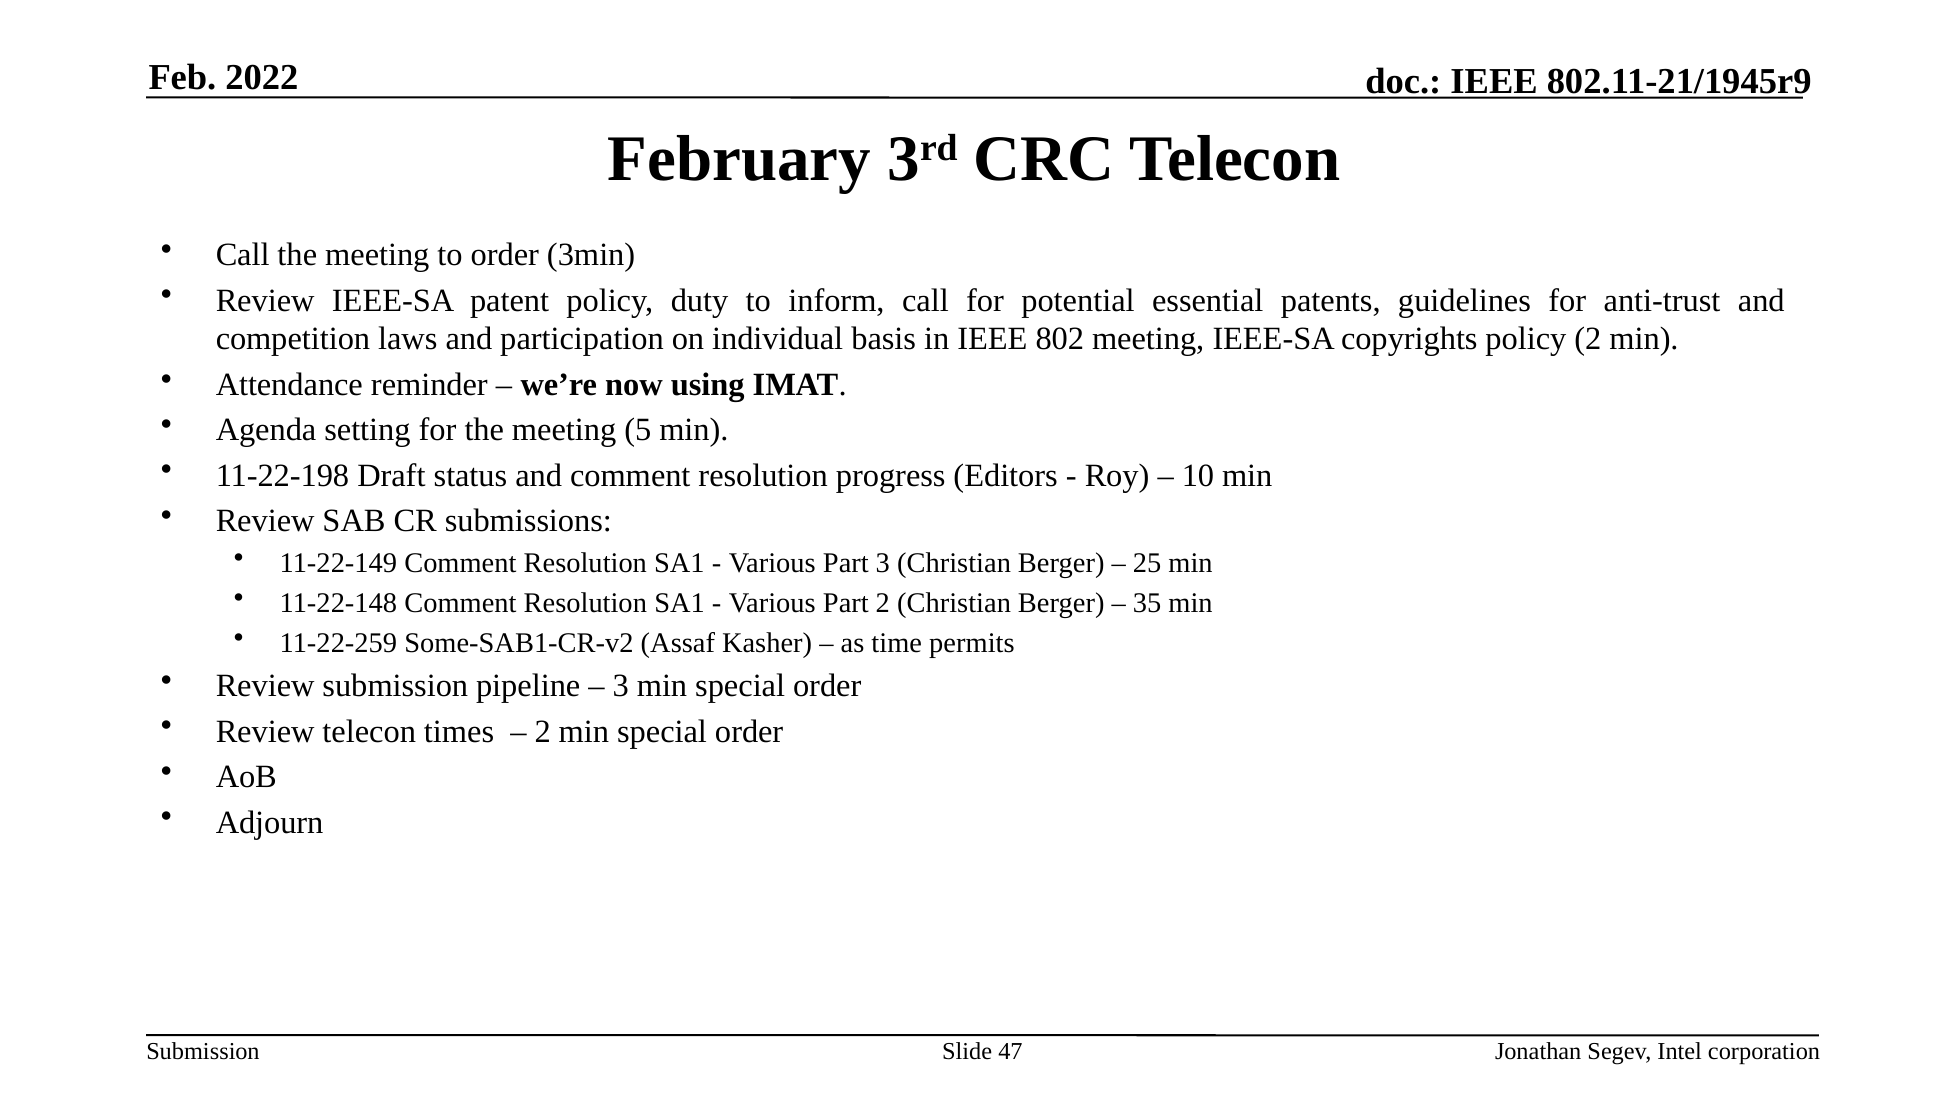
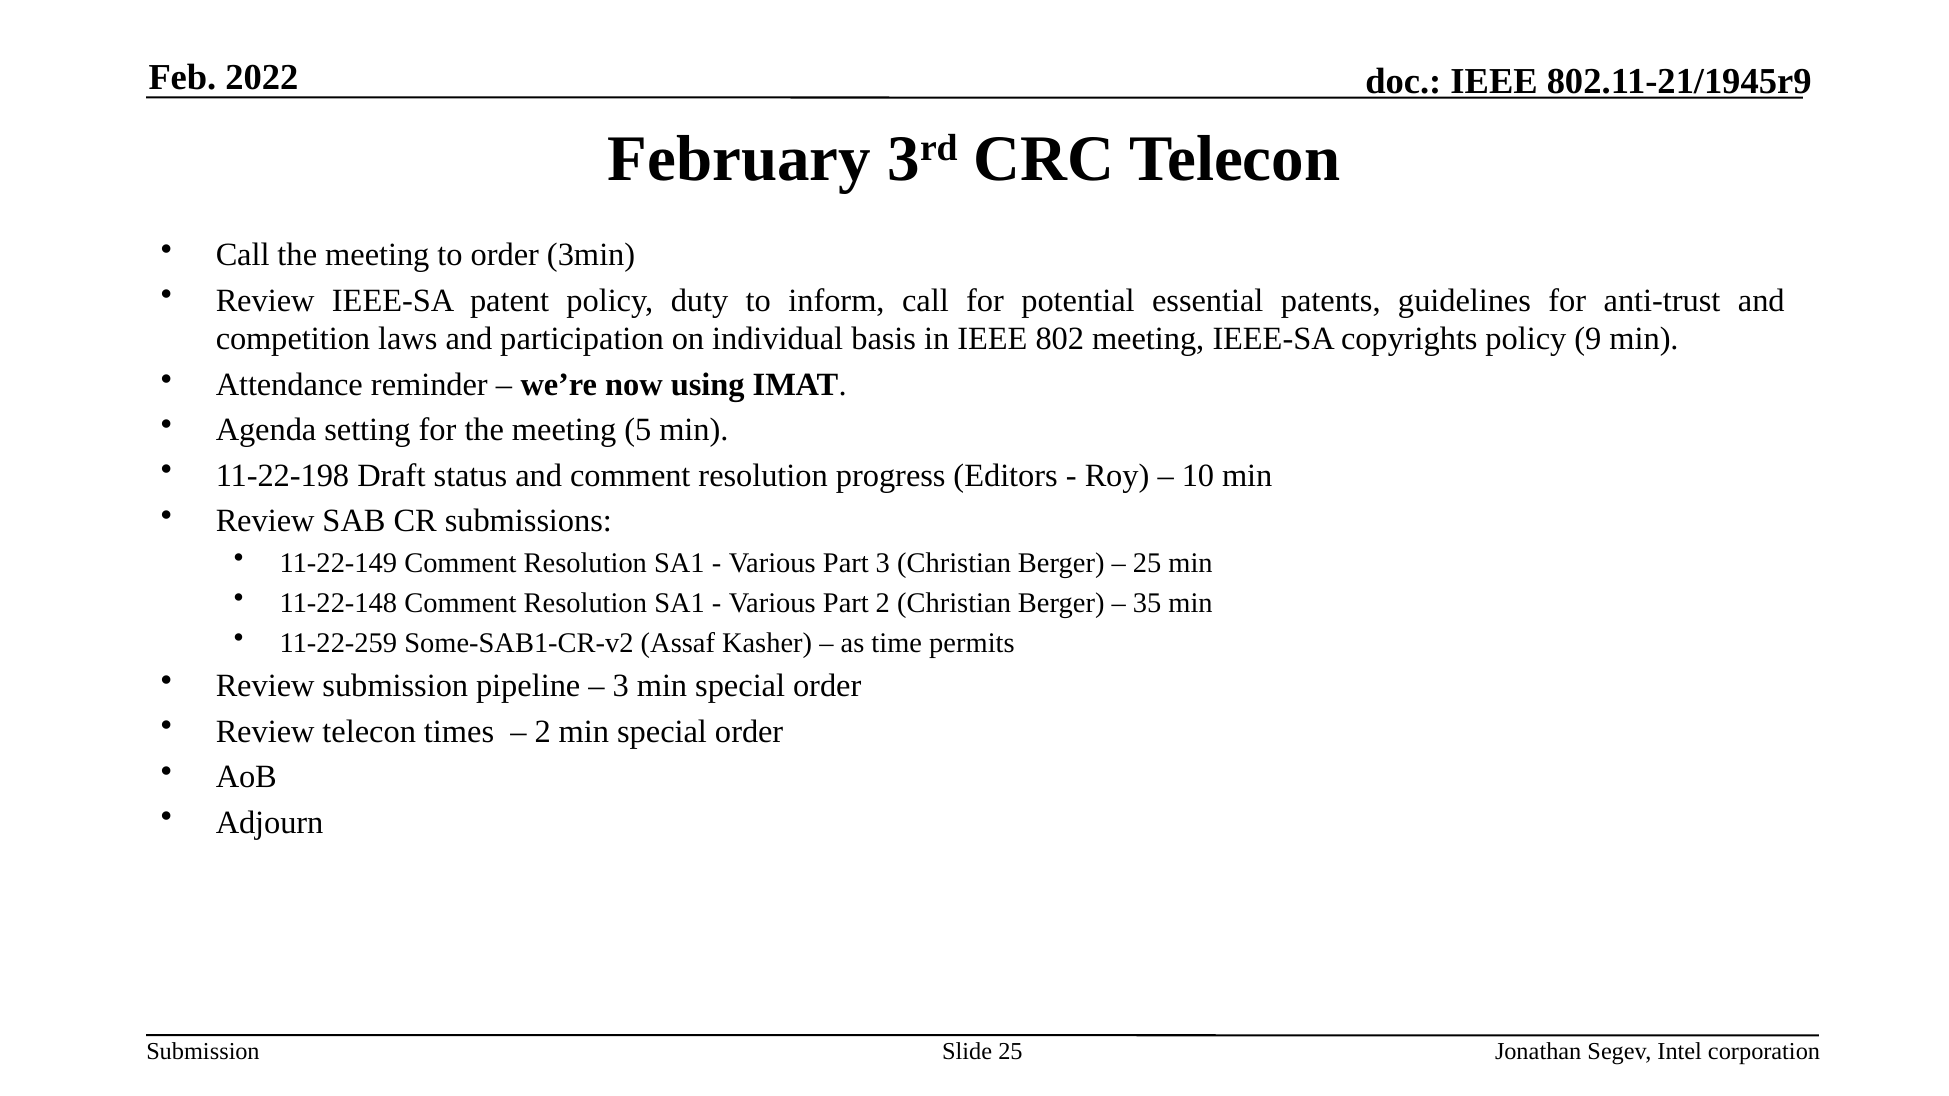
policy 2: 2 -> 9
Slide 47: 47 -> 25
